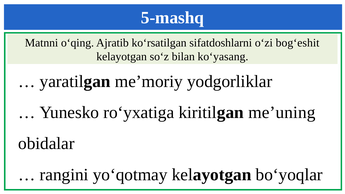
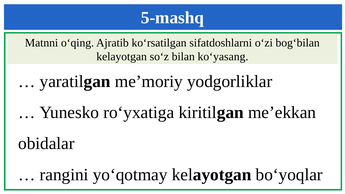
bog‘eshit: bog‘eshit -> bog‘bilan
me’uning: me’uning -> me’ekkan
